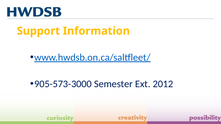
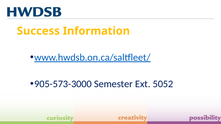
Support: Support -> Success
2012: 2012 -> 5052
